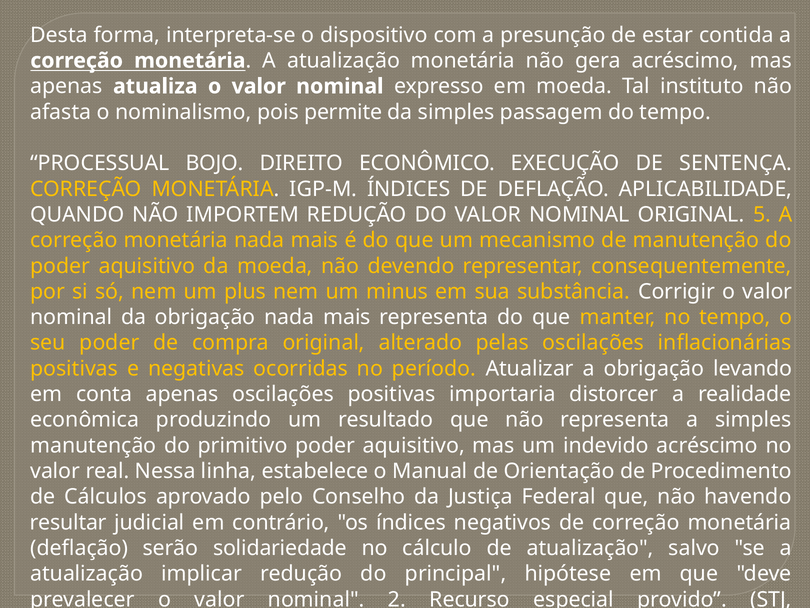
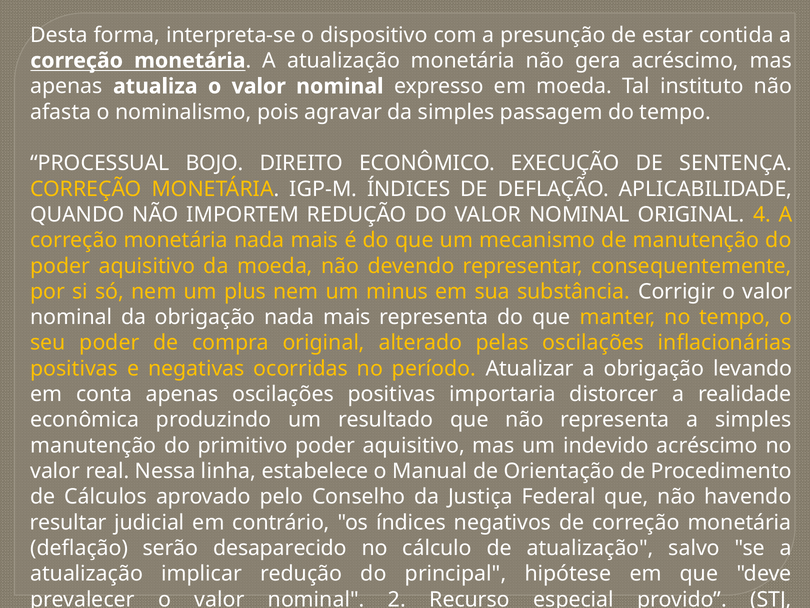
permite: permite -> agravar
5: 5 -> 4
solidariedade: solidariedade -> desaparecido
